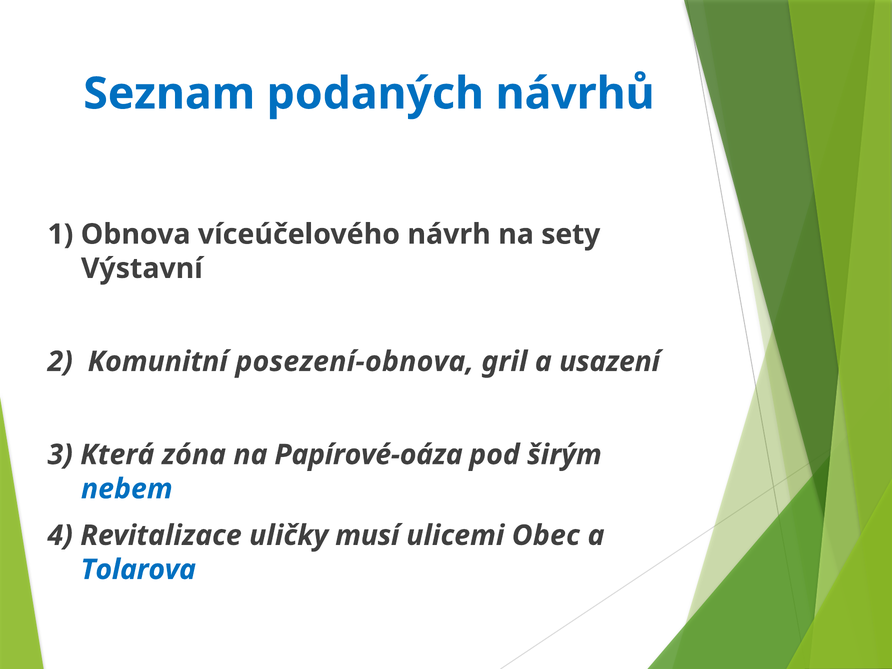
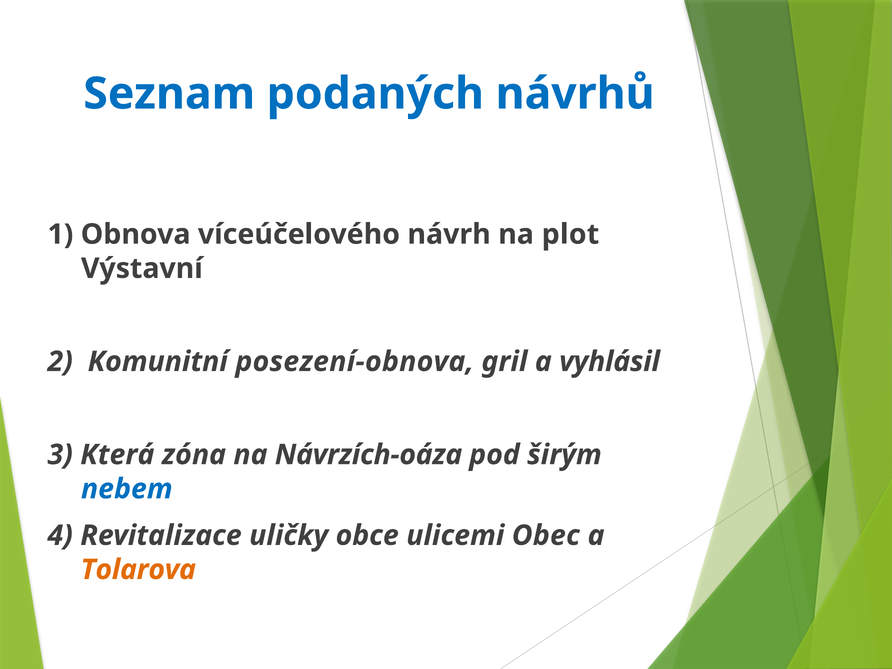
sety: sety -> plot
usazení: usazení -> vyhlásil
Papírové-oáza: Papírové-oáza -> Návrzích-oáza
musí: musí -> obce
Tolarova colour: blue -> orange
